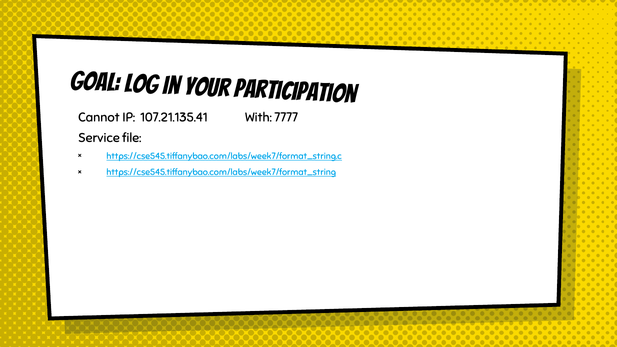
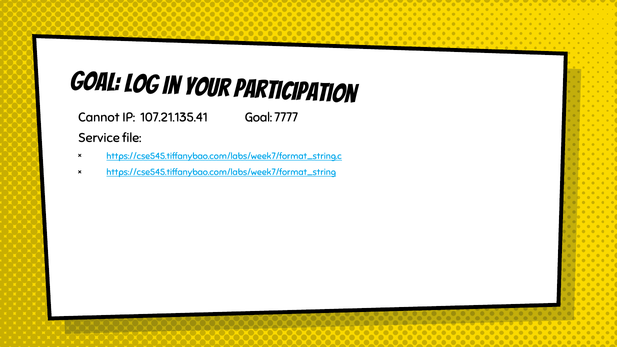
107.21.135.41 With: With -> Goal
